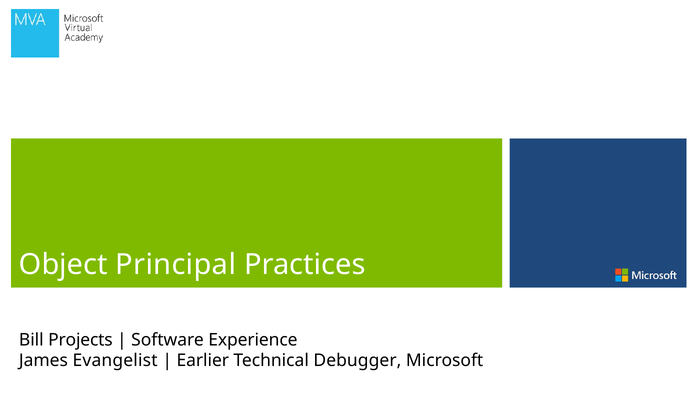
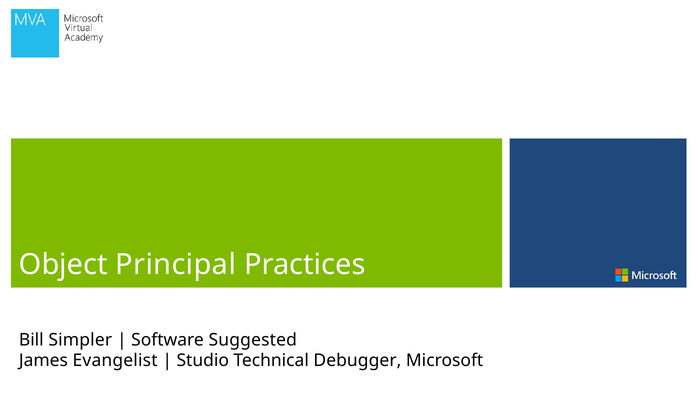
Projects: Projects -> Simpler
Experience: Experience -> Suggested
Earlier: Earlier -> Studio
